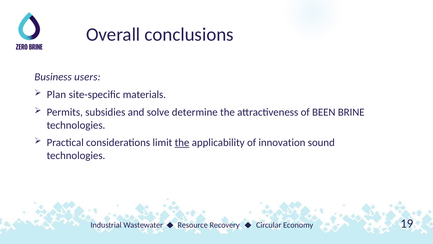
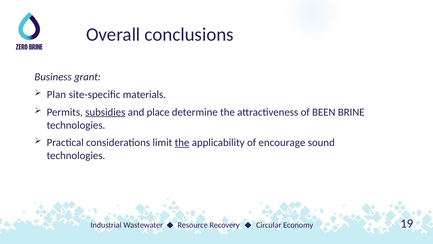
users: users -> grant
subsidies underline: none -> present
solve: solve -> place
innovation: innovation -> encourage
